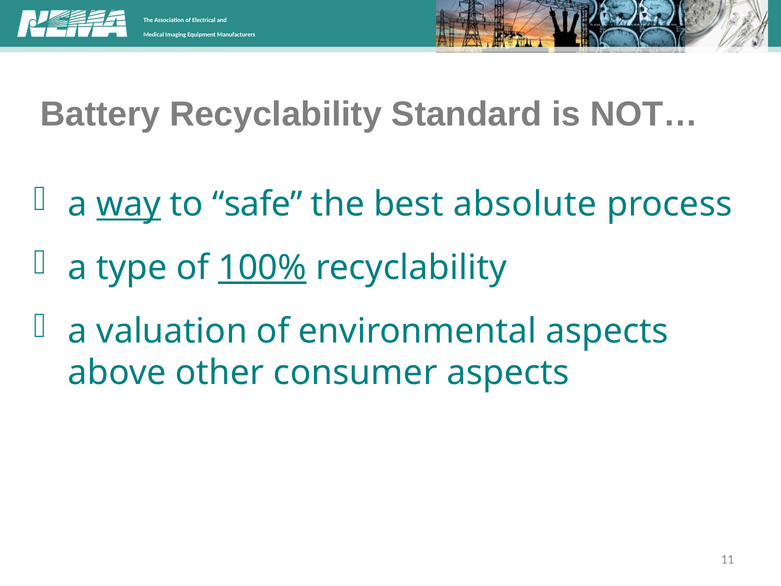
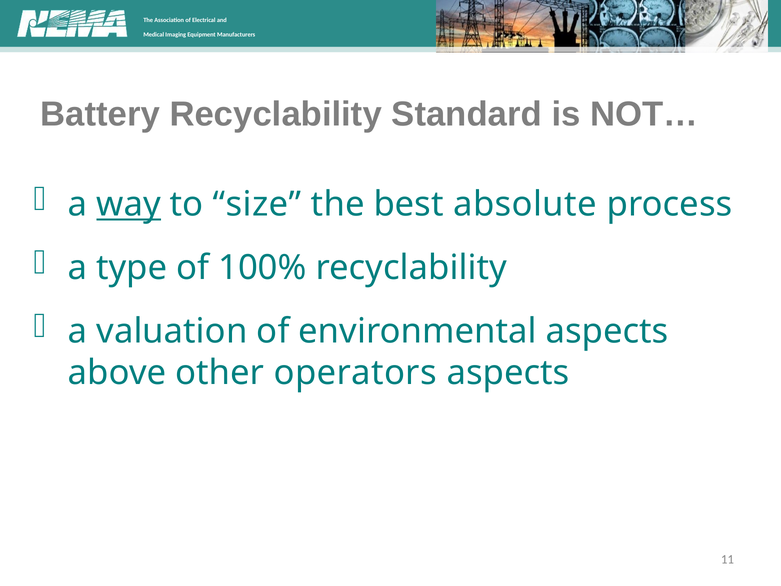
safe: safe -> size
100% underline: present -> none
consumer: consumer -> operators
